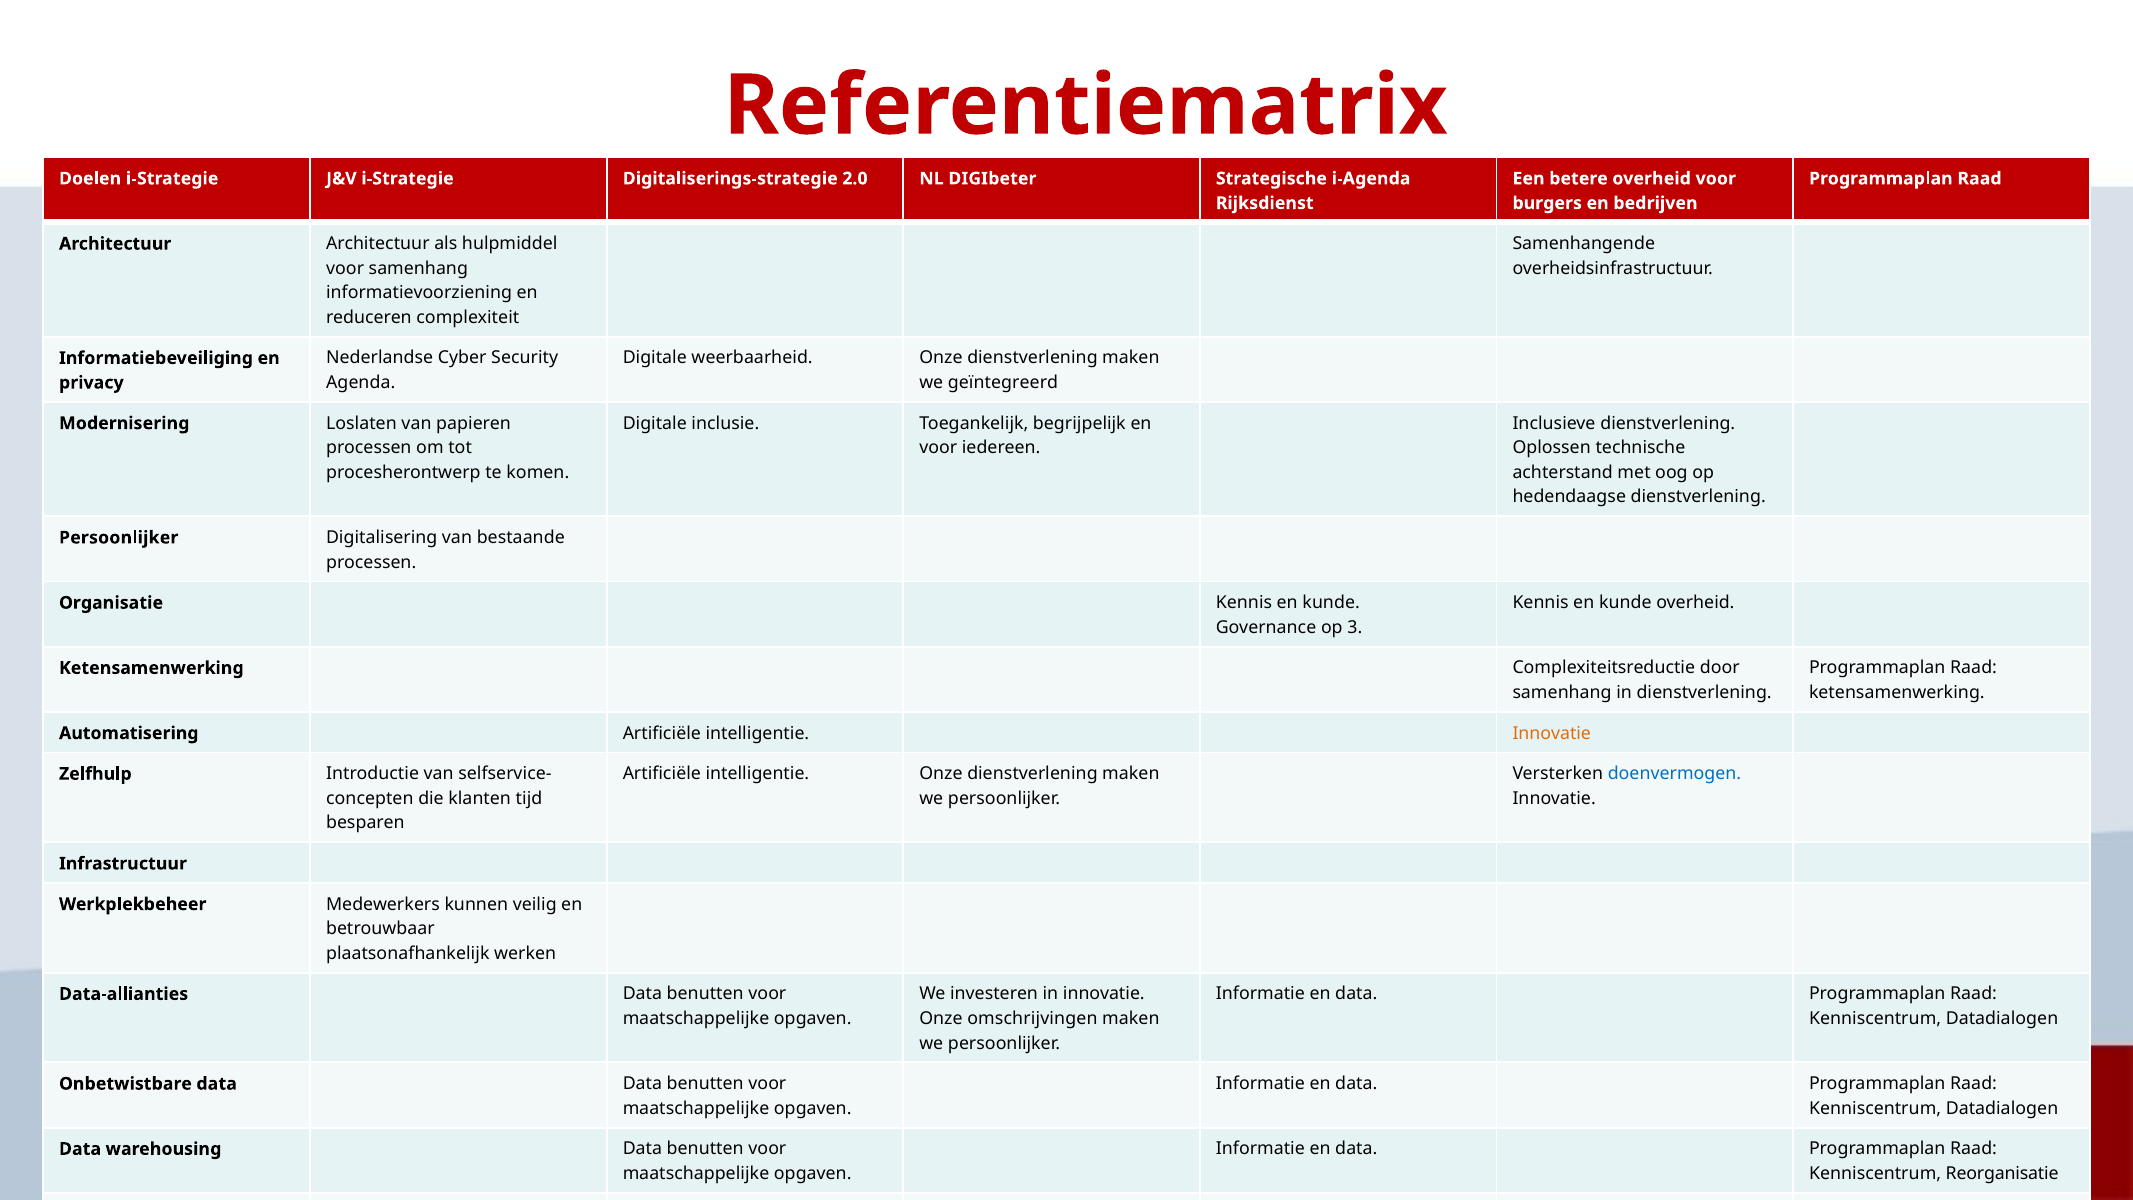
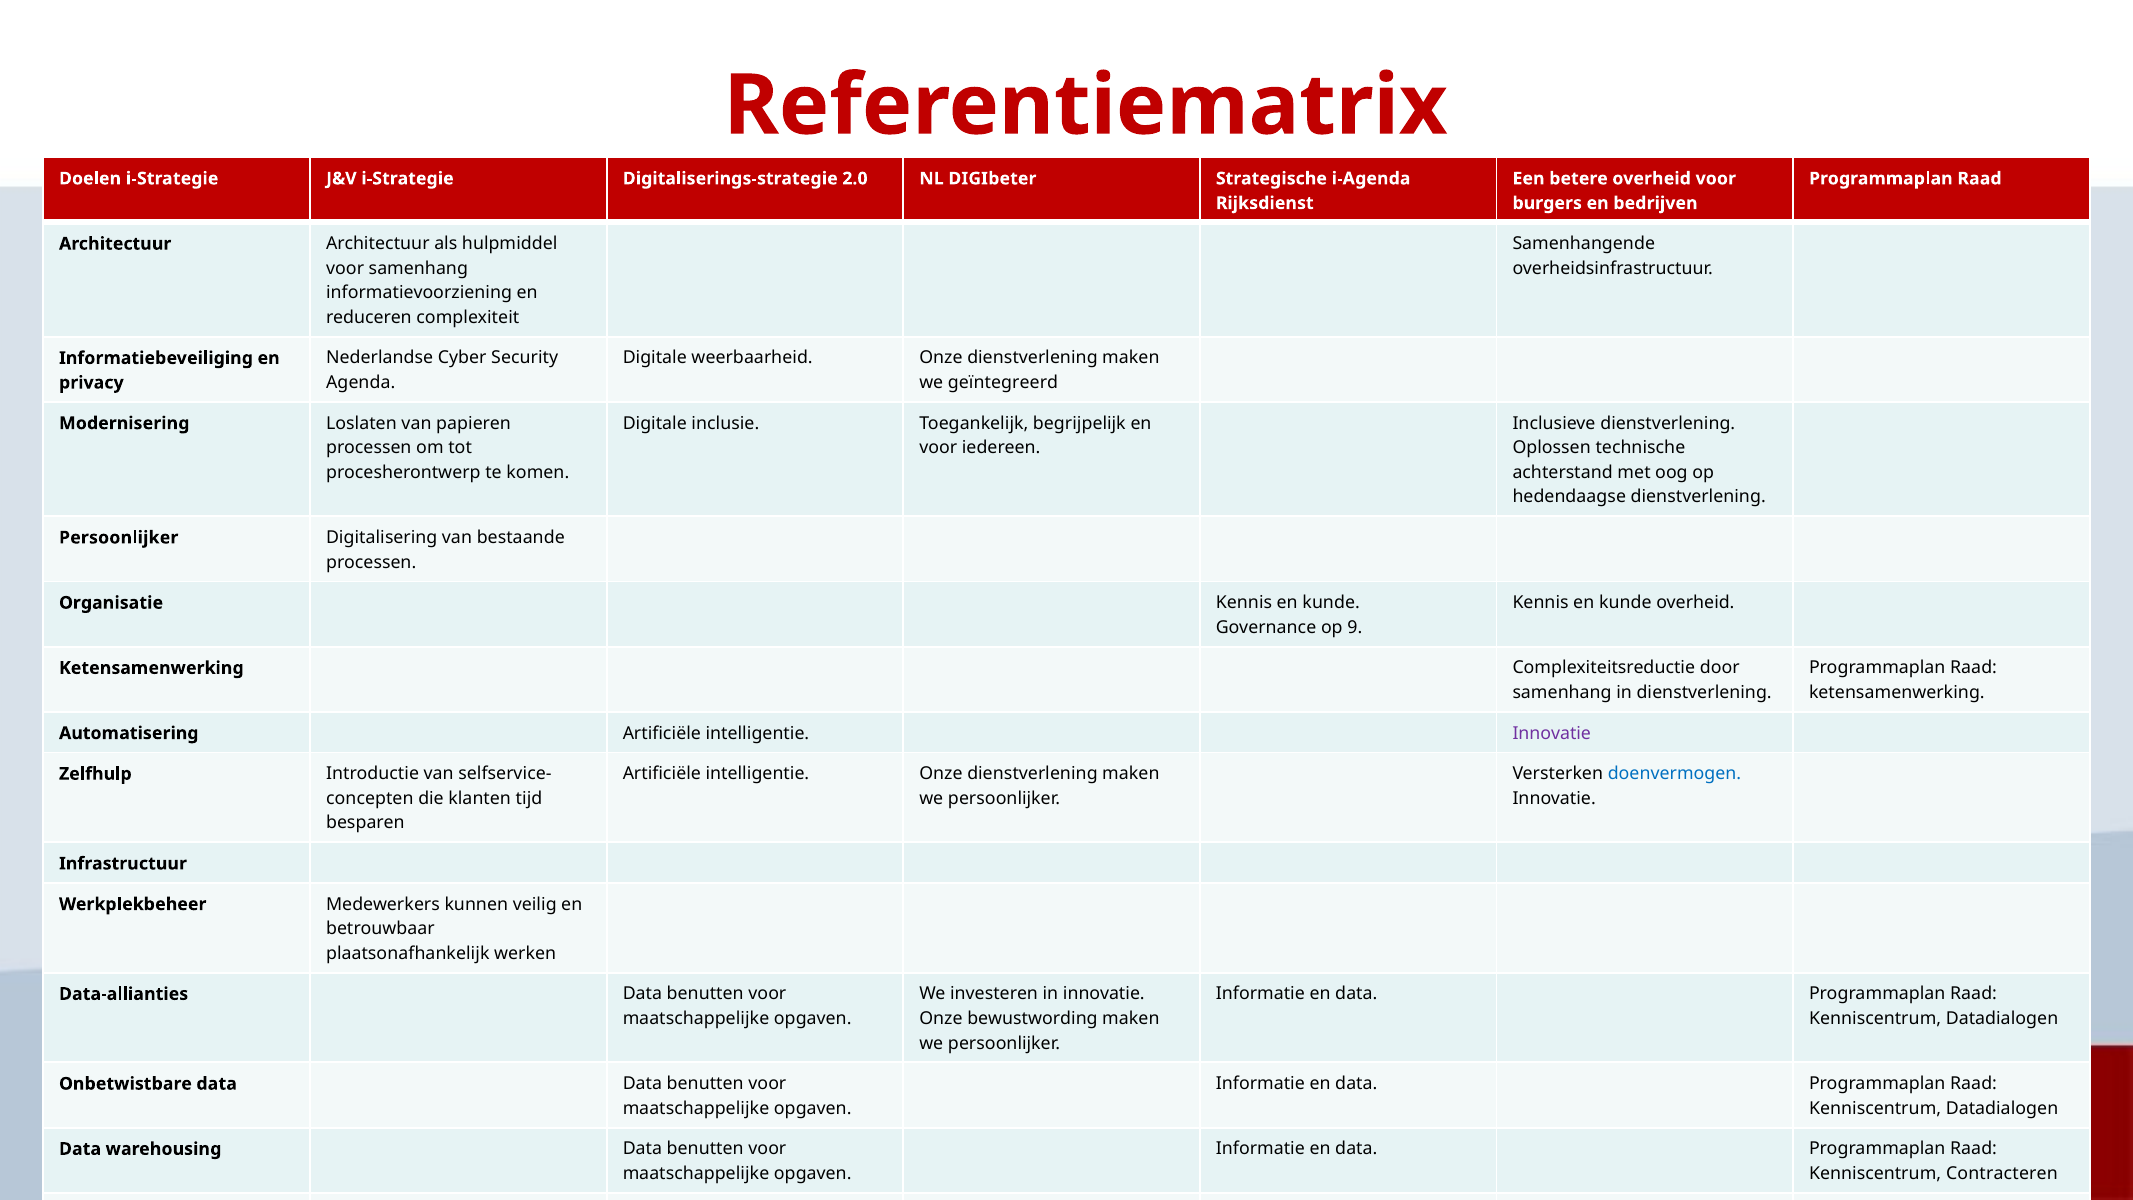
3: 3 -> 9
Innovatie at (1552, 733) colour: orange -> purple
omschrijvingen: omschrijvingen -> bewustwording
Reorganisatie: Reorganisatie -> Contracteren
